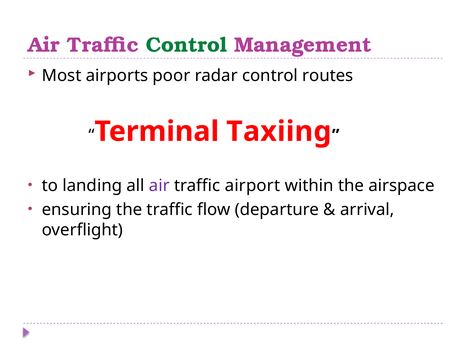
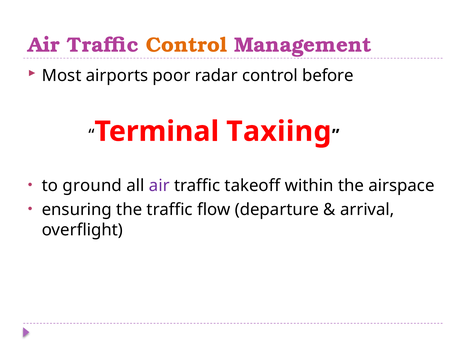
Control at (186, 45) colour: green -> orange
routes: routes -> before
landing: landing -> ground
airport: airport -> takeoff
